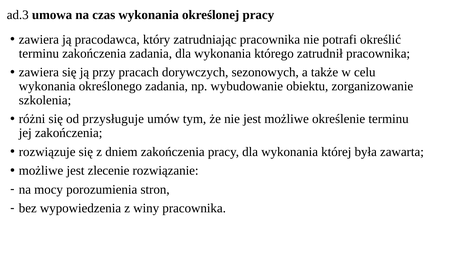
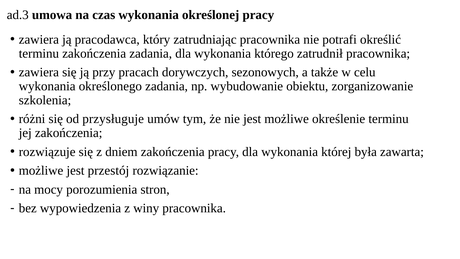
zlecenie: zlecenie -> przestój
